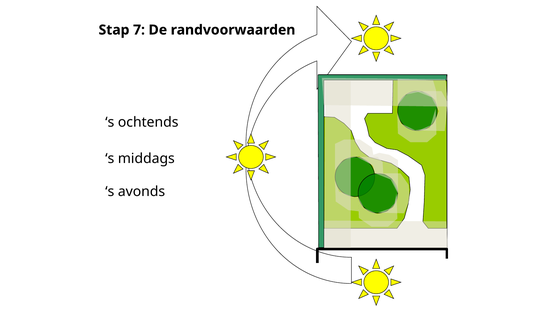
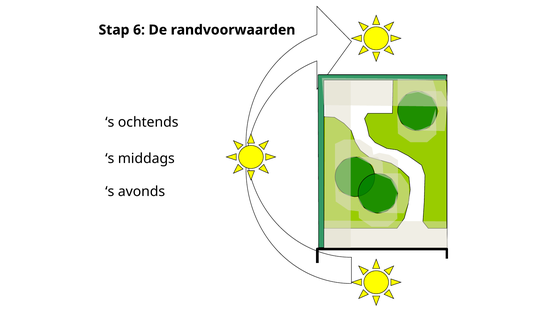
7: 7 -> 6
